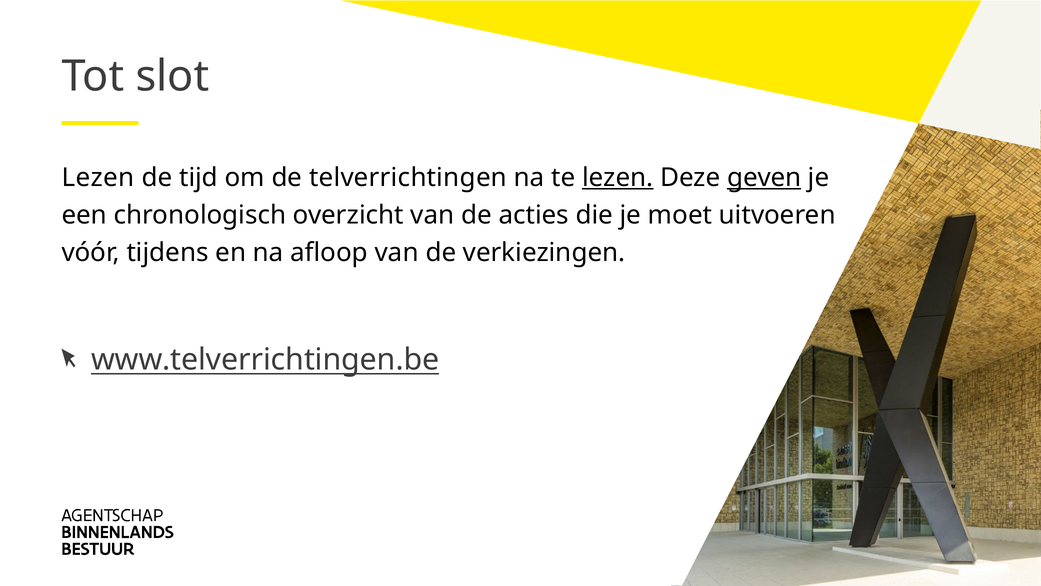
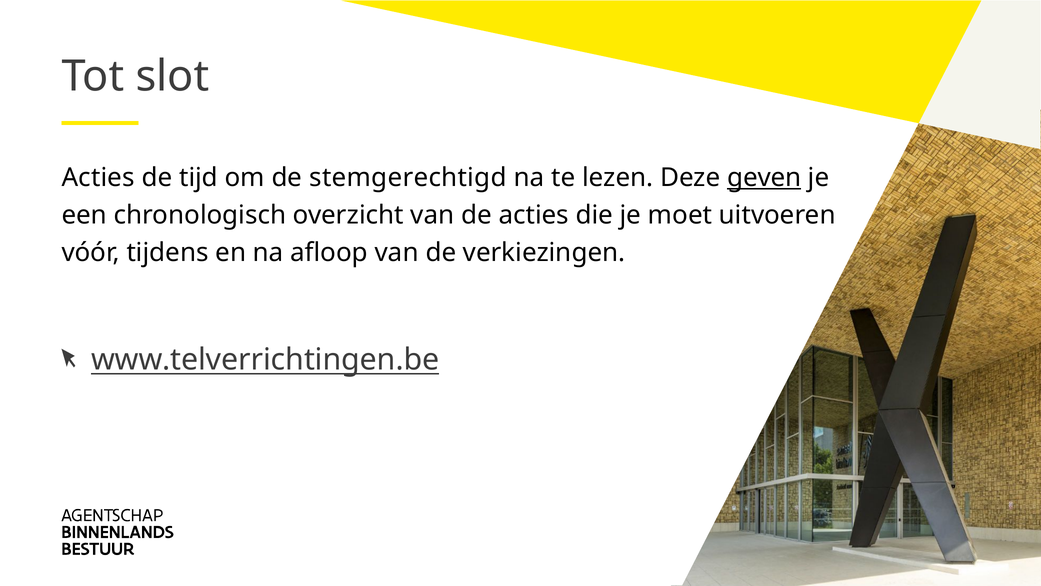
Lezen at (98, 177): Lezen -> Acties
telverrichtingen: telverrichtingen -> stemgerechtigd
lezen at (618, 177) underline: present -> none
